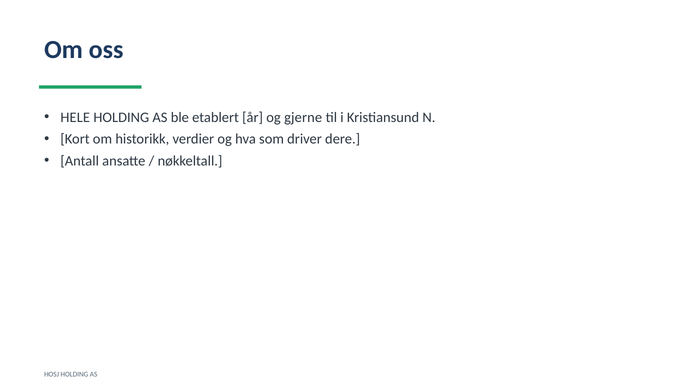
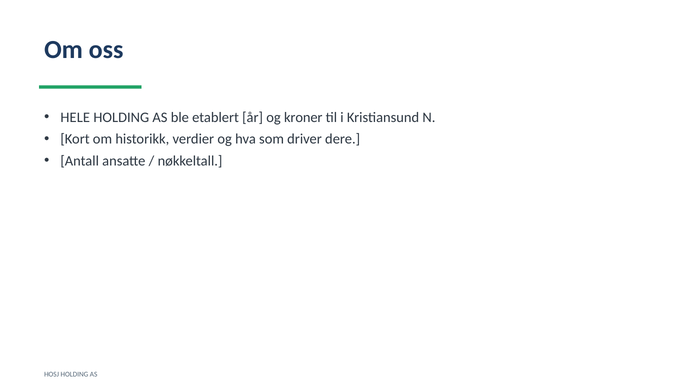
gjerne: gjerne -> kroner
